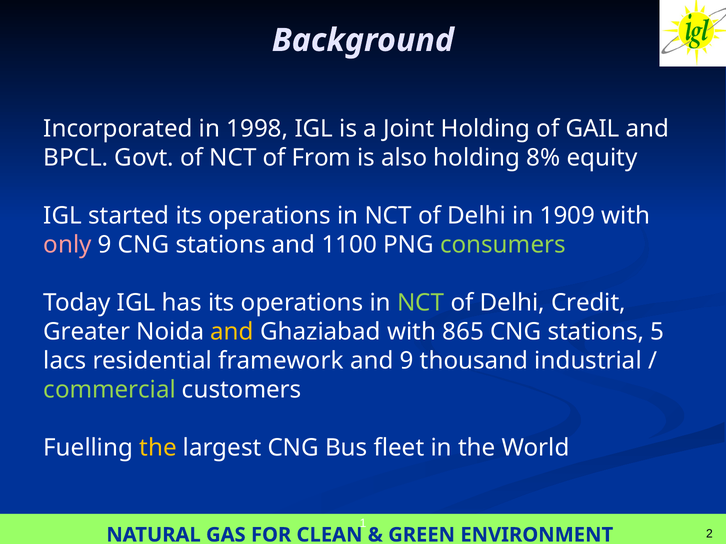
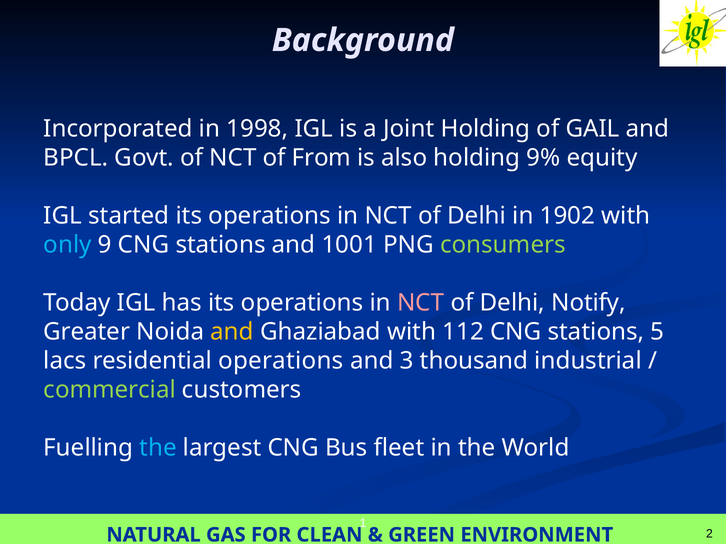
8%: 8% -> 9%
1909: 1909 -> 1902
only colour: pink -> light blue
1100: 1100 -> 1001
NCT at (421, 303) colour: light green -> pink
Credit: Credit -> Notify
865: 865 -> 112
residential framework: framework -> operations
and 9: 9 -> 3
the at (158, 448) colour: yellow -> light blue
